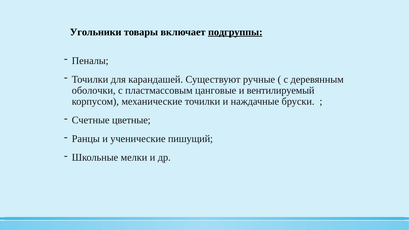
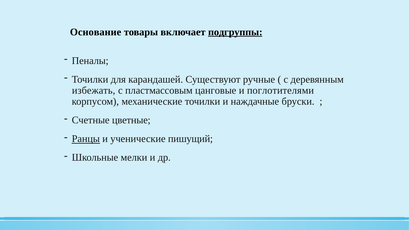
Угольники: Угольники -> Основание
оболочки: оболочки -> избежать
вентилируемый: вентилируемый -> поглотителями
Ранцы underline: none -> present
